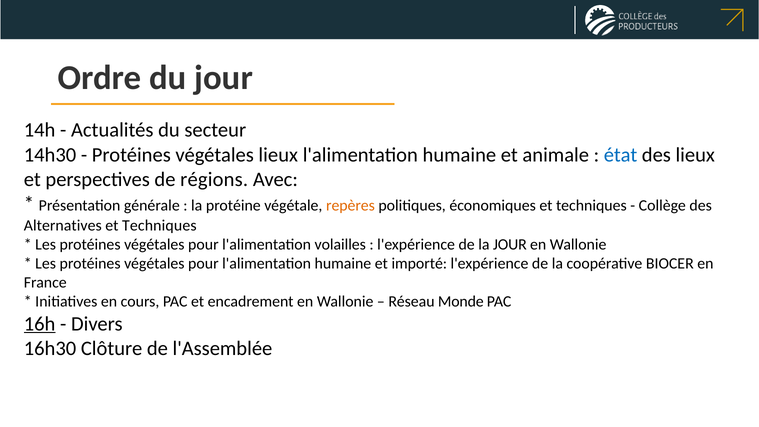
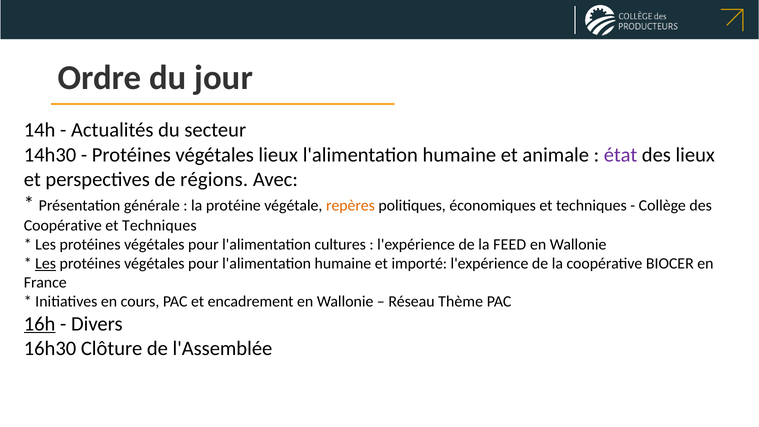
état colour: blue -> purple
Alternatives at (63, 226): Alternatives -> Coopérative
volailles: volailles -> cultures
la JOUR: JOUR -> FEED
Les at (46, 264) underline: none -> present
Monde: Monde -> Thème
